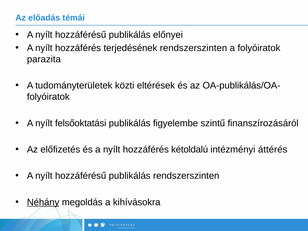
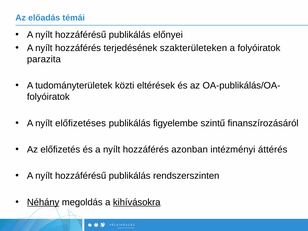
terjedésének rendszerszinten: rendszerszinten -> szakterületeken
felsőoktatási: felsőoktatási -> előfizetéses
kétoldalú: kétoldalú -> azonban
kihívásokra underline: none -> present
